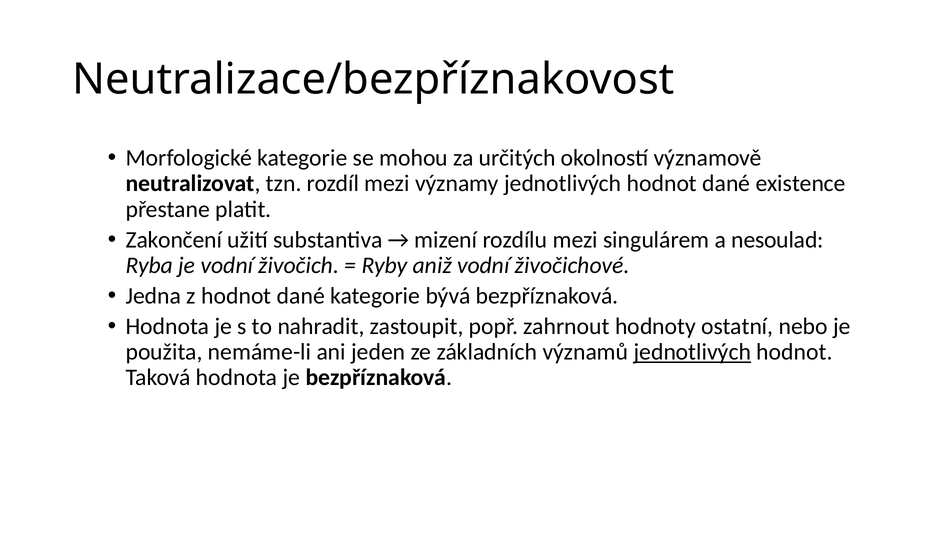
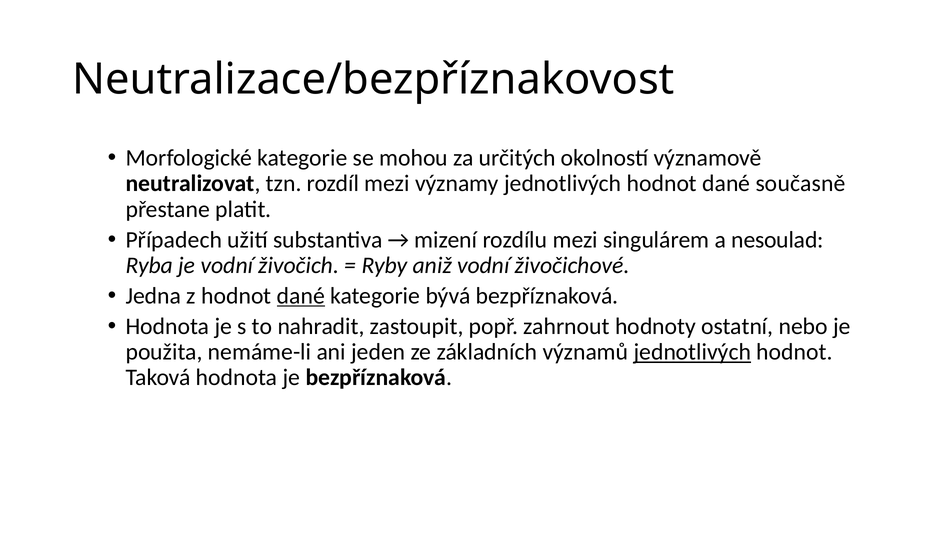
existence: existence -> současně
Zakončení: Zakončení -> Případech
dané at (301, 296) underline: none -> present
